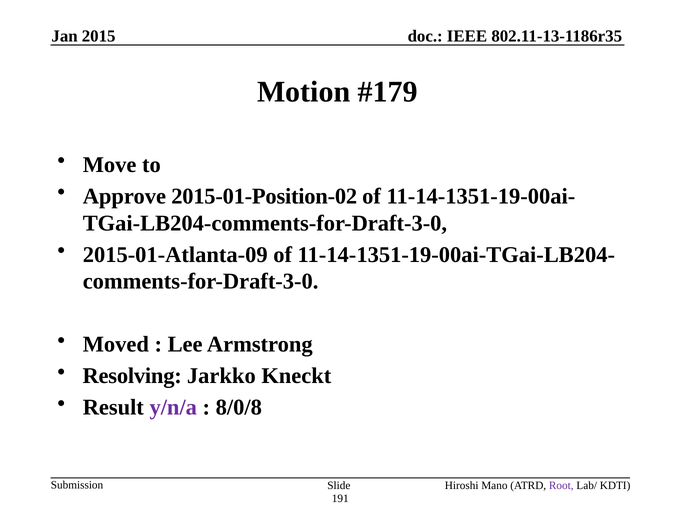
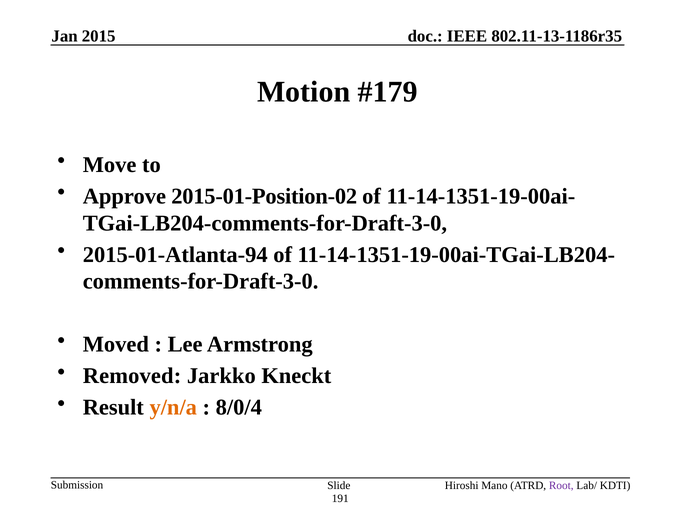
2015-01-Atlanta-09: 2015-01-Atlanta-09 -> 2015-01-Atlanta-94
Resolving: Resolving -> Removed
y/n/a colour: purple -> orange
8/0/8: 8/0/8 -> 8/0/4
